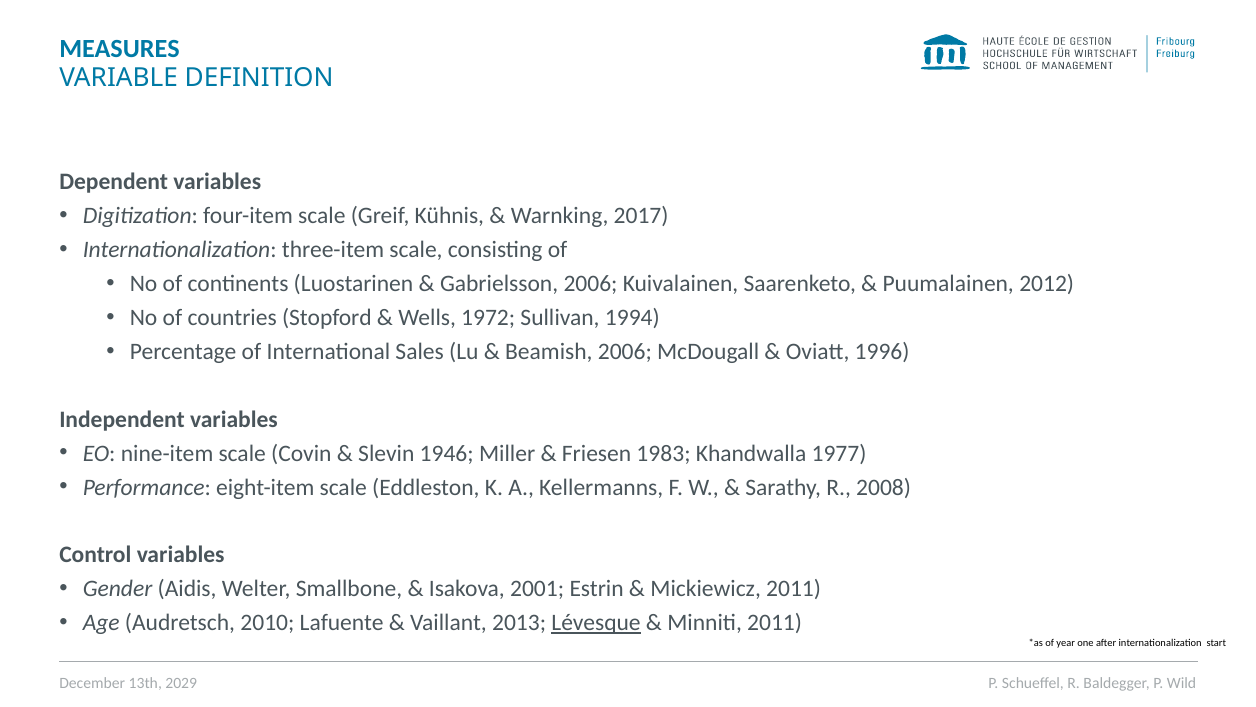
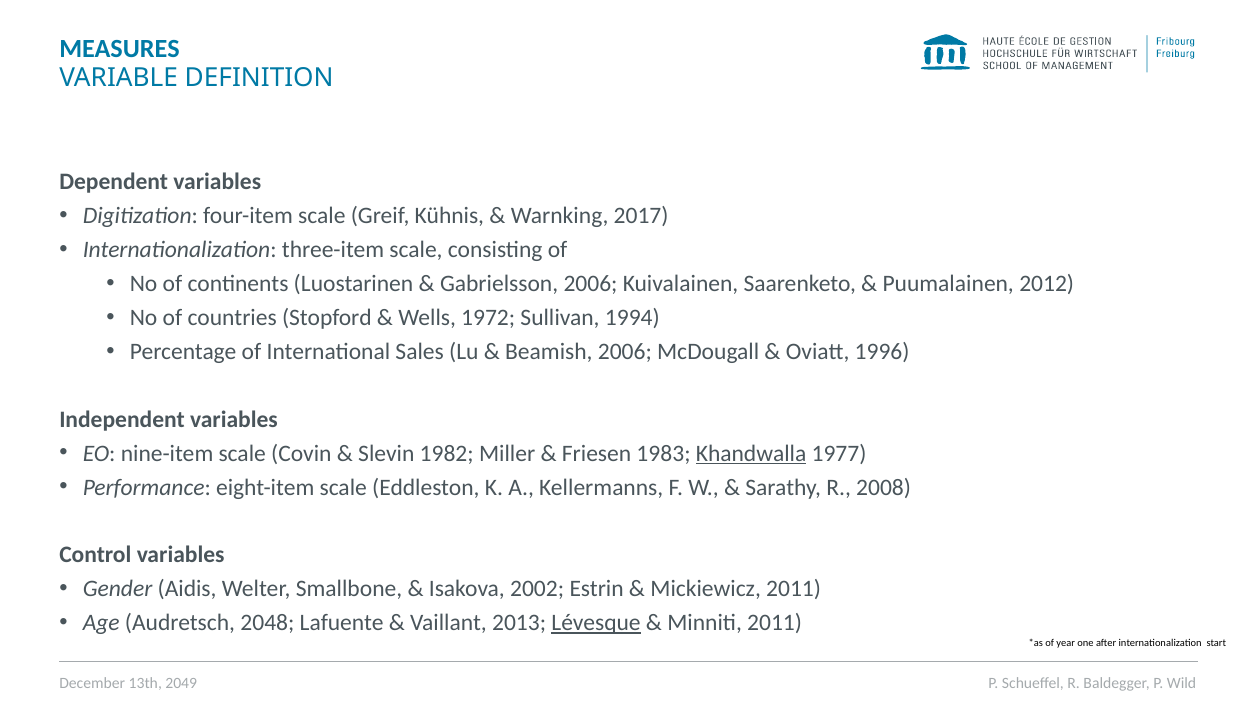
1946: 1946 -> 1982
Khandwalla underline: none -> present
2001: 2001 -> 2002
2010: 2010 -> 2048
2029: 2029 -> 2049
